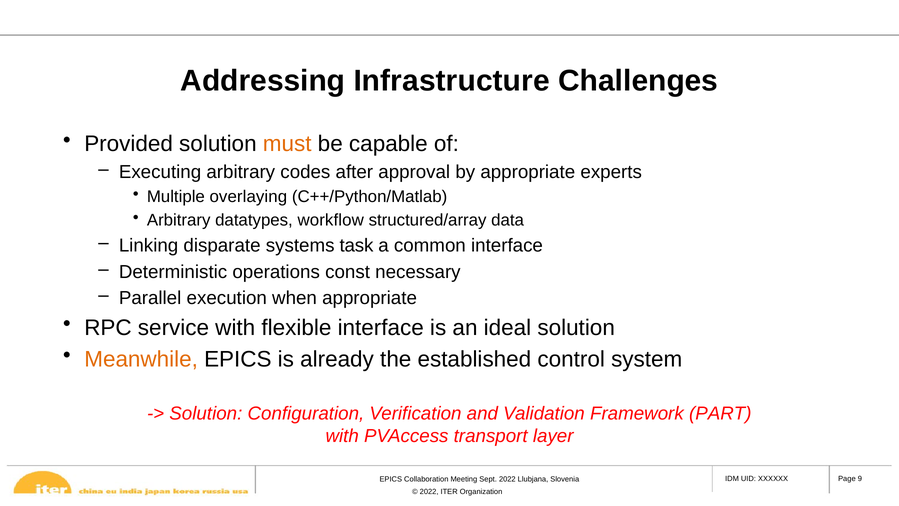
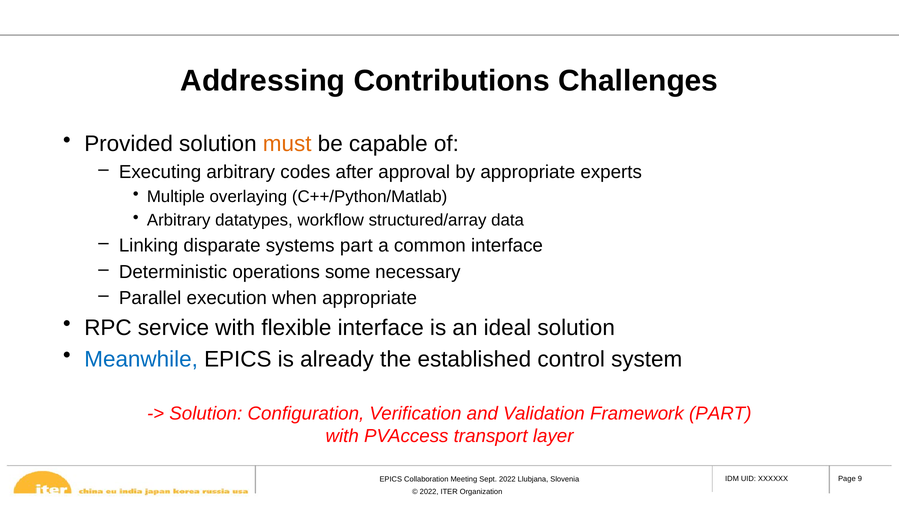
Infrastructure: Infrastructure -> Contributions
systems task: task -> part
const: const -> some
Meanwhile colour: orange -> blue
